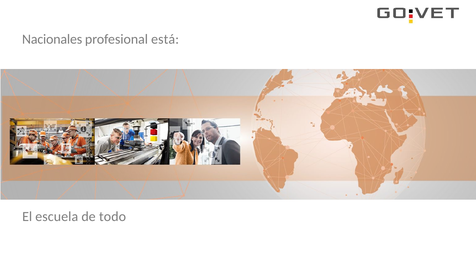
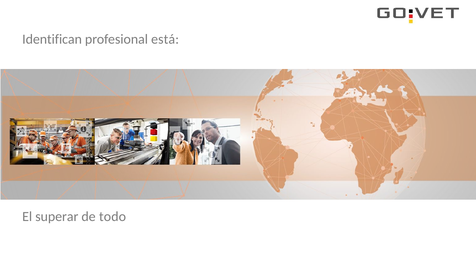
Nacionales: Nacionales -> Identifican
escuela: escuela -> superar
